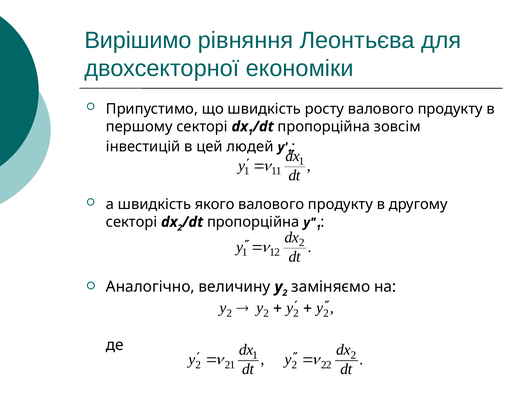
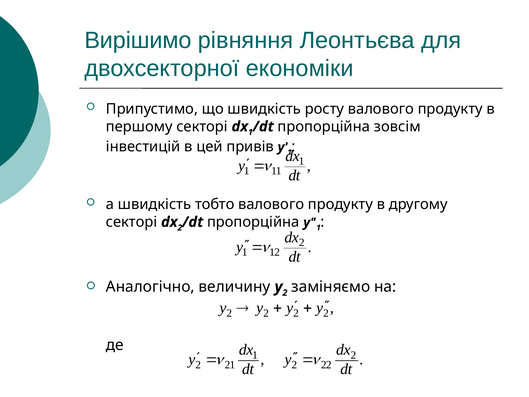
людей: людей -> привів
якого: якого -> тобто
